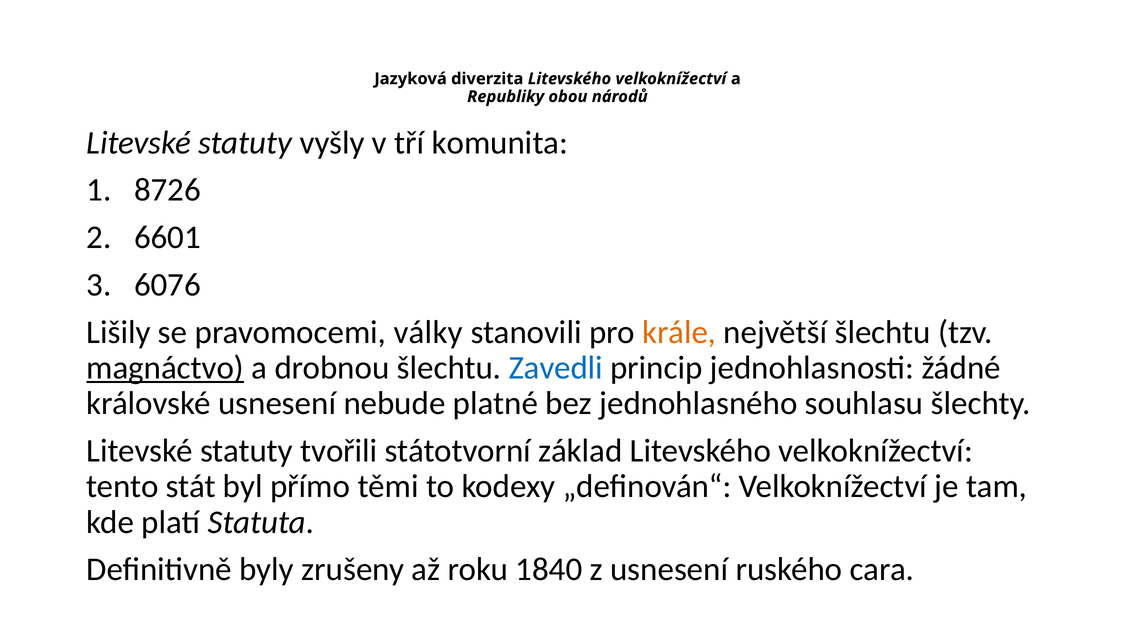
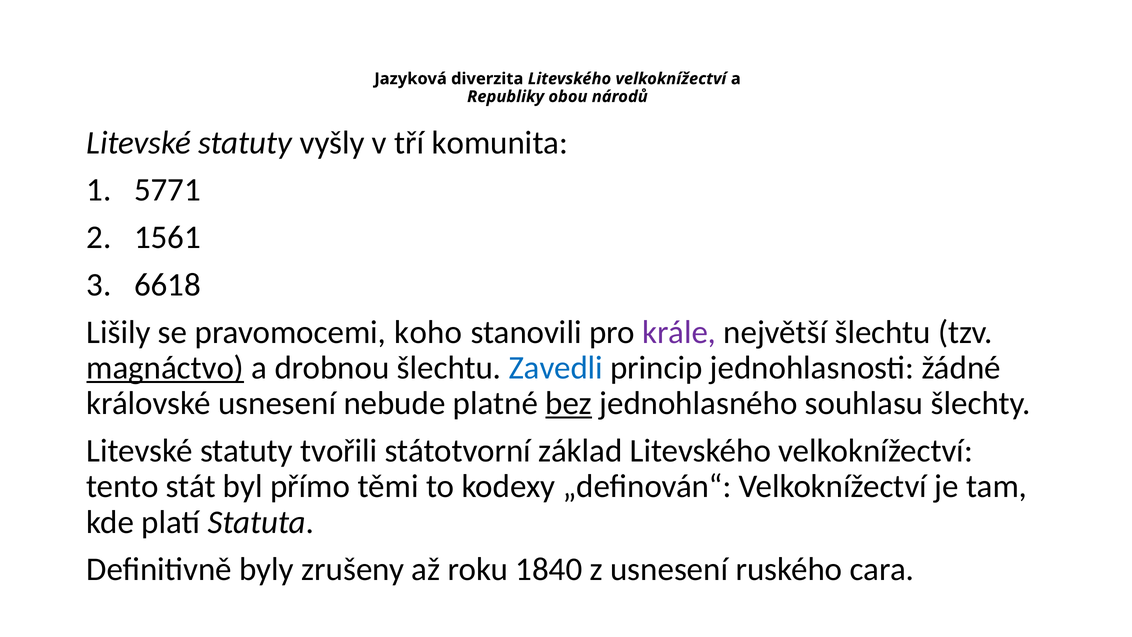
8726: 8726 -> 5771
6601: 6601 -> 1561
6076: 6076 -> 6618
války: války -> koho
krále colour: orange -> purple
bez underline: none -> present
